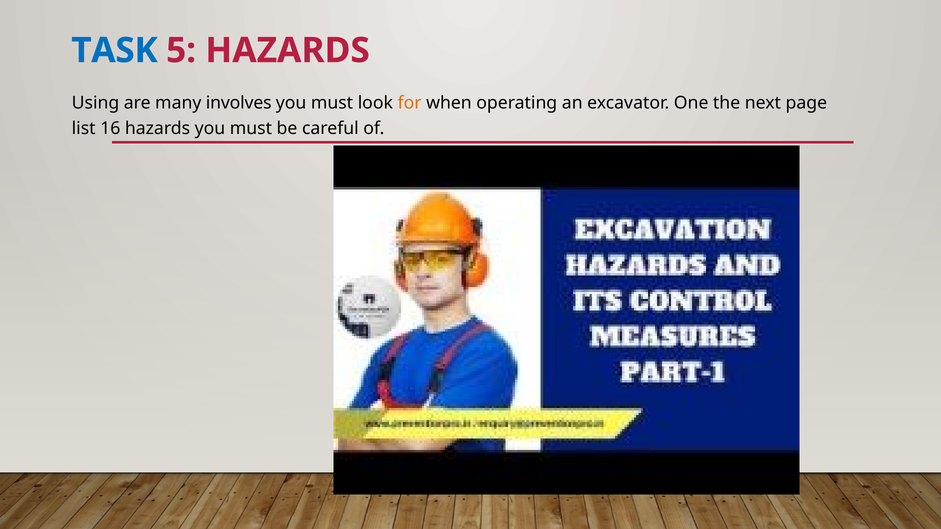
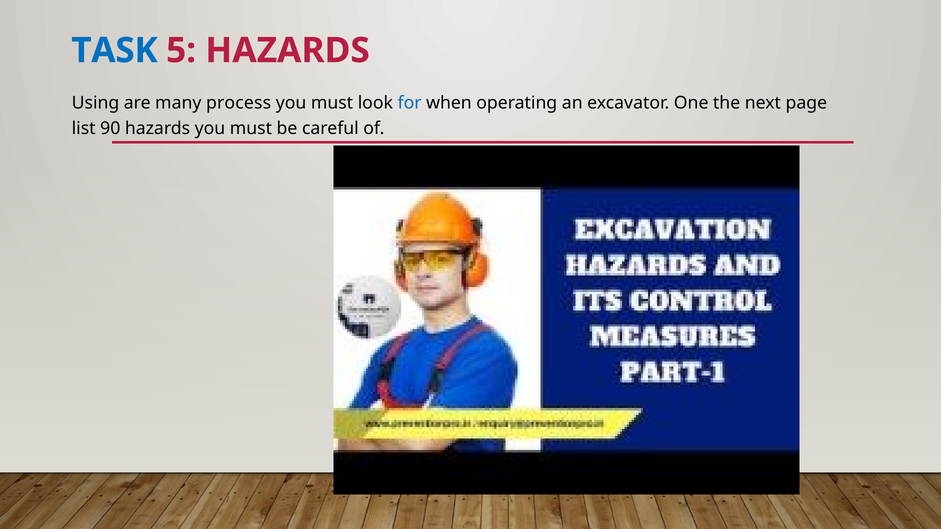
involves: involves -> process
for colour: orange -> blue
16: 16 -> 90
